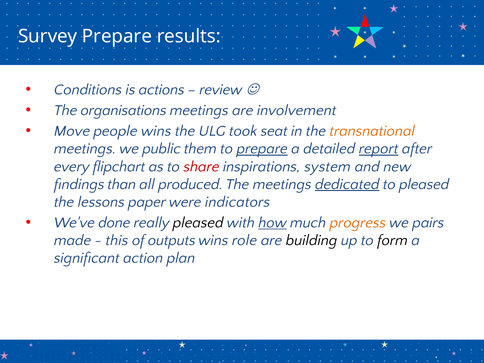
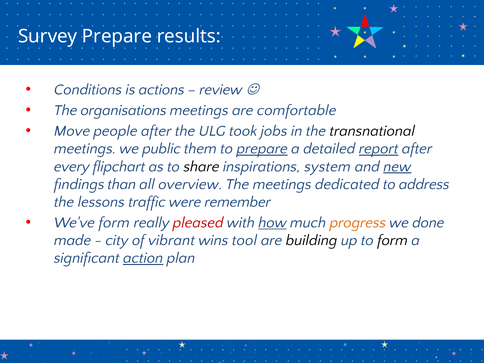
involvement: involvement -> comfortable
people wins: wins -> after
seat: seat -> jobs
transnational colour: orange -> black
share colour: red -> black
new underline: none -> present
produced: produced -> overview
dedicated underline: present -> none
to pleased: pleased -> address
paper: paper -> traffic
indicators: indicators -> remember
We've done: done -> form
pleased at (198, 223) colour: black -> red
pairs: pairs -> done
this: this -> city
outputs: outputs -> vibrant
role: role -> tool
action underline: none -> present
